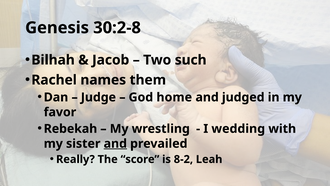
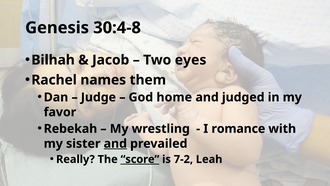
30:2-8: 30:2-8 -> 30:4-8
such: such -> eyes
wedding: wedding -> romance
score underline: none -> present
8-2: 8-2 -> 7-2
